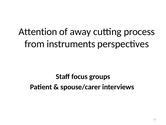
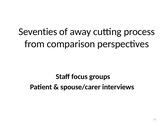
Attention: Attention -> Seventies
instruments: instruments -> comparison
